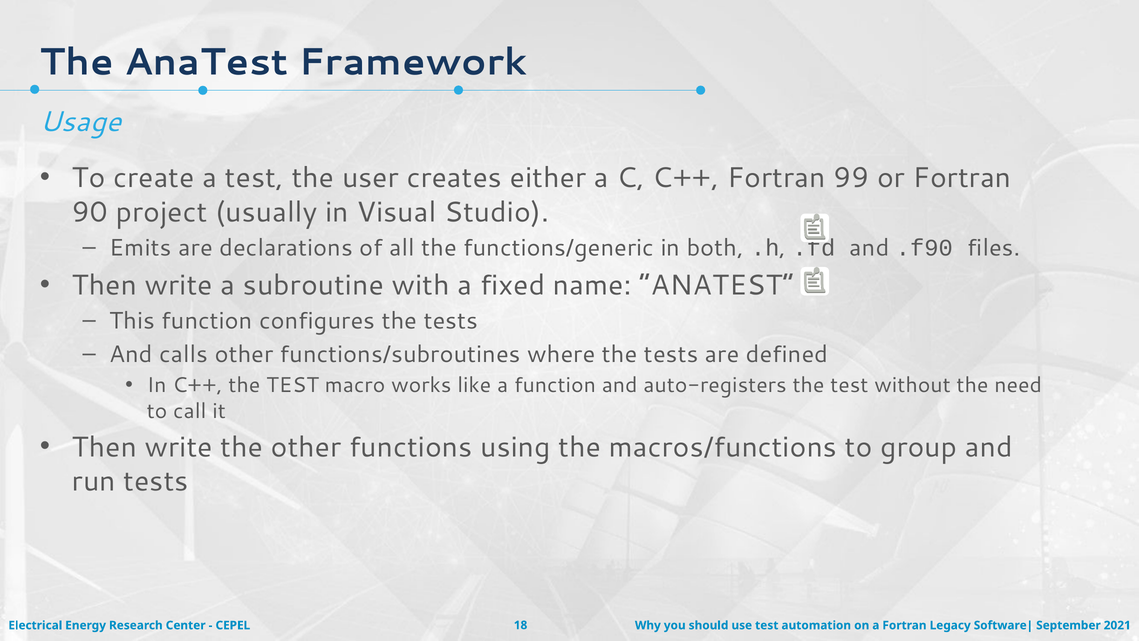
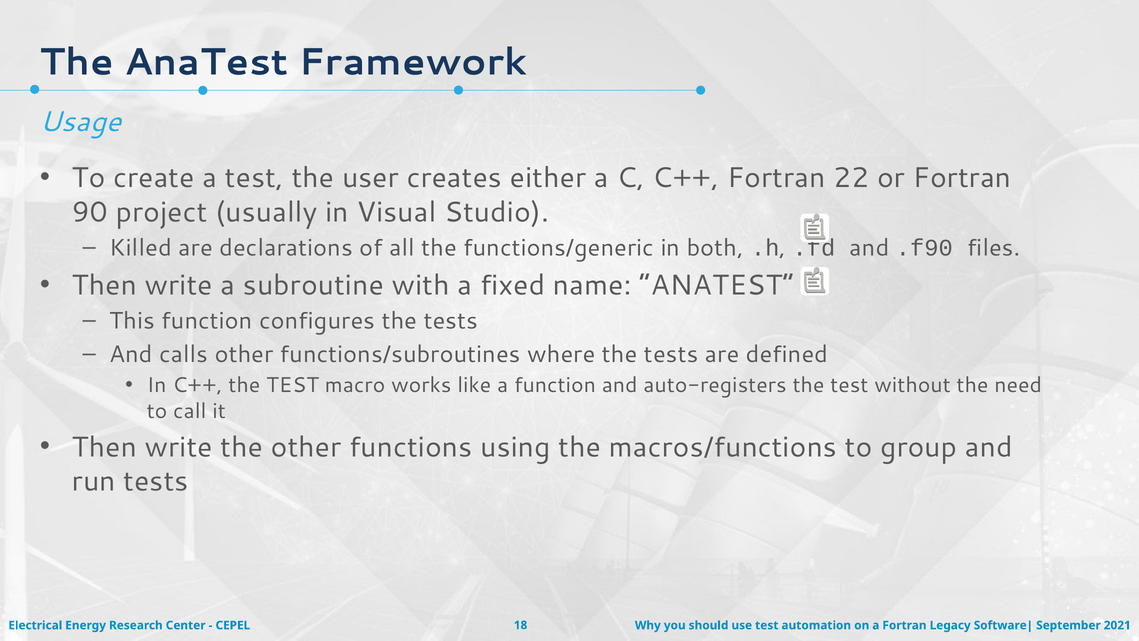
99: 99 -> 22
Emits: Emits -> Killed
